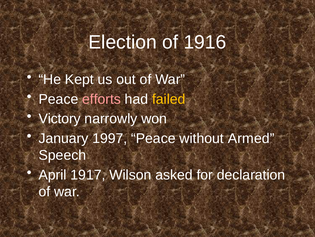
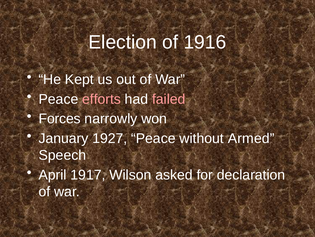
failed colour: yellow -> pink
Victory: Victory -> Forces
1997: 1997 -> 1927
